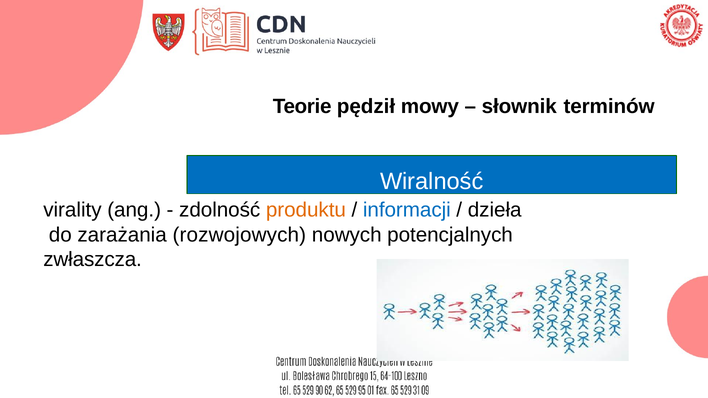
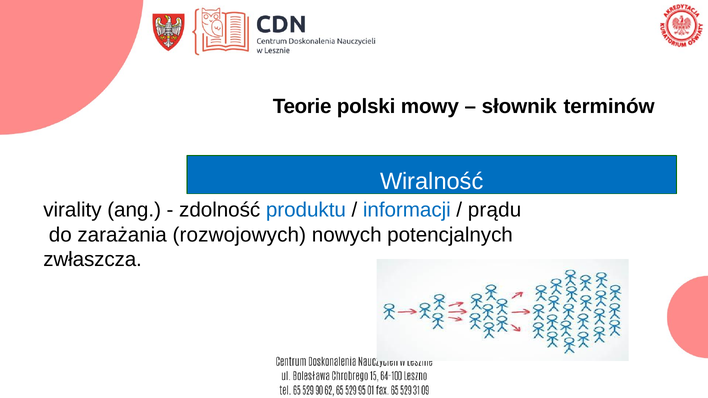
pędził: pędził -> polski
produktu colour: orange -> blue
dzieła: dzieła -> prądu
